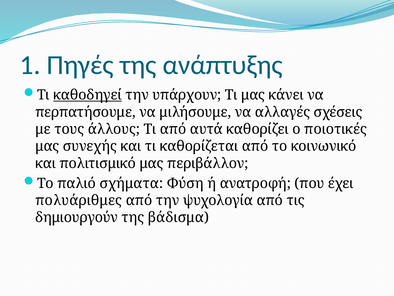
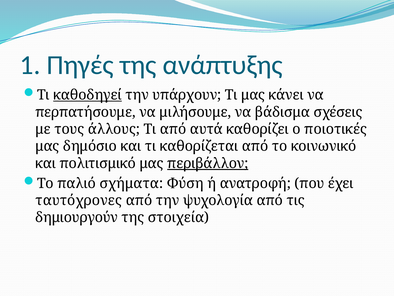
αλλαγές: αλλαγές -> βάδισμα
συνεχής: συνεχής -> δημόσιο
περιβάλλον underline: none -> present
πολυάριθμες: πολυάριθμες -> ταυτόχρονες
βάδισμα: βάδισμα -> στοιχεία
